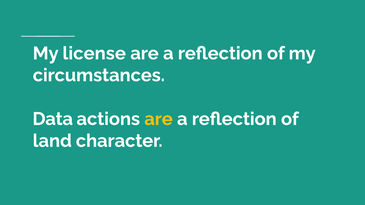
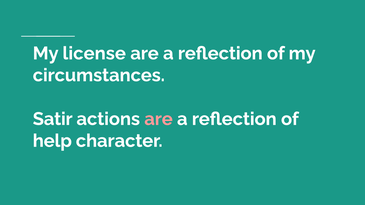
Data: Data -> Satir
are at (159, 119) colour: yellow -> pink
land: land -> help
